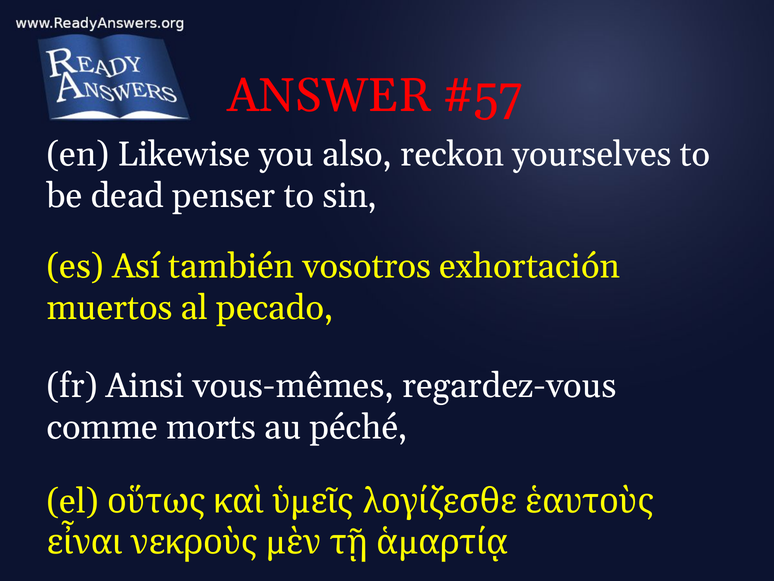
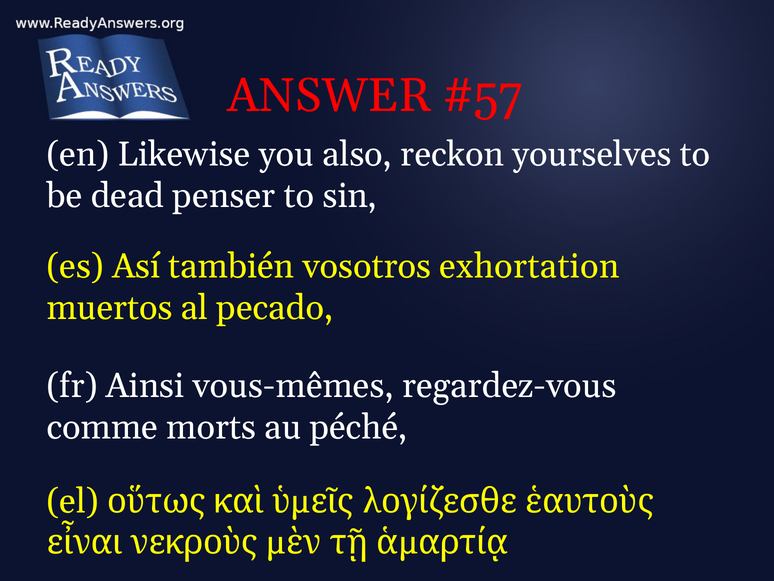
exhortación: exhortación -> exhortation
